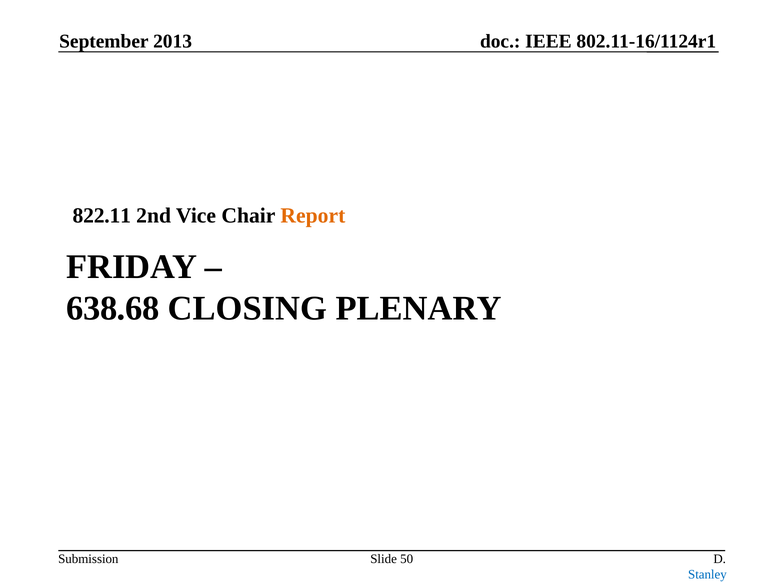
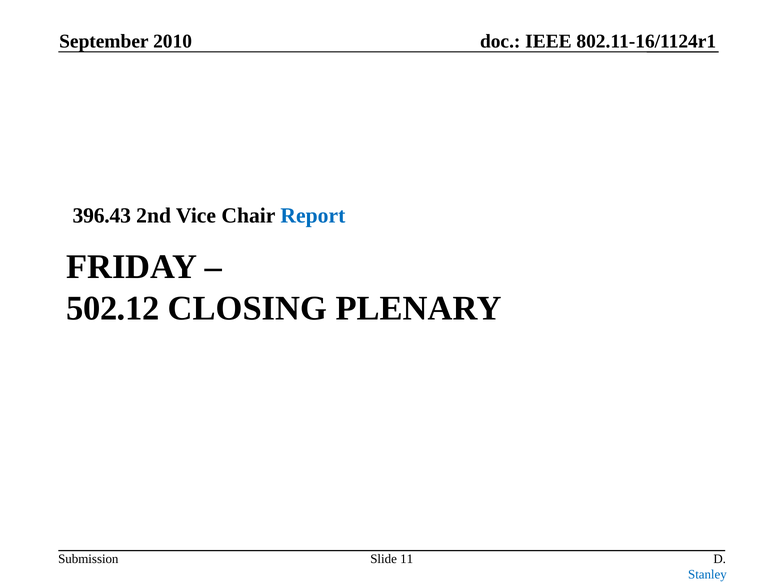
2013: 2013 -> 2010
822.11: 822.11 -> 396.43
Report colour: orange -> blue
638.68: 638.68 -> 502.12
50: 50 -> 11
